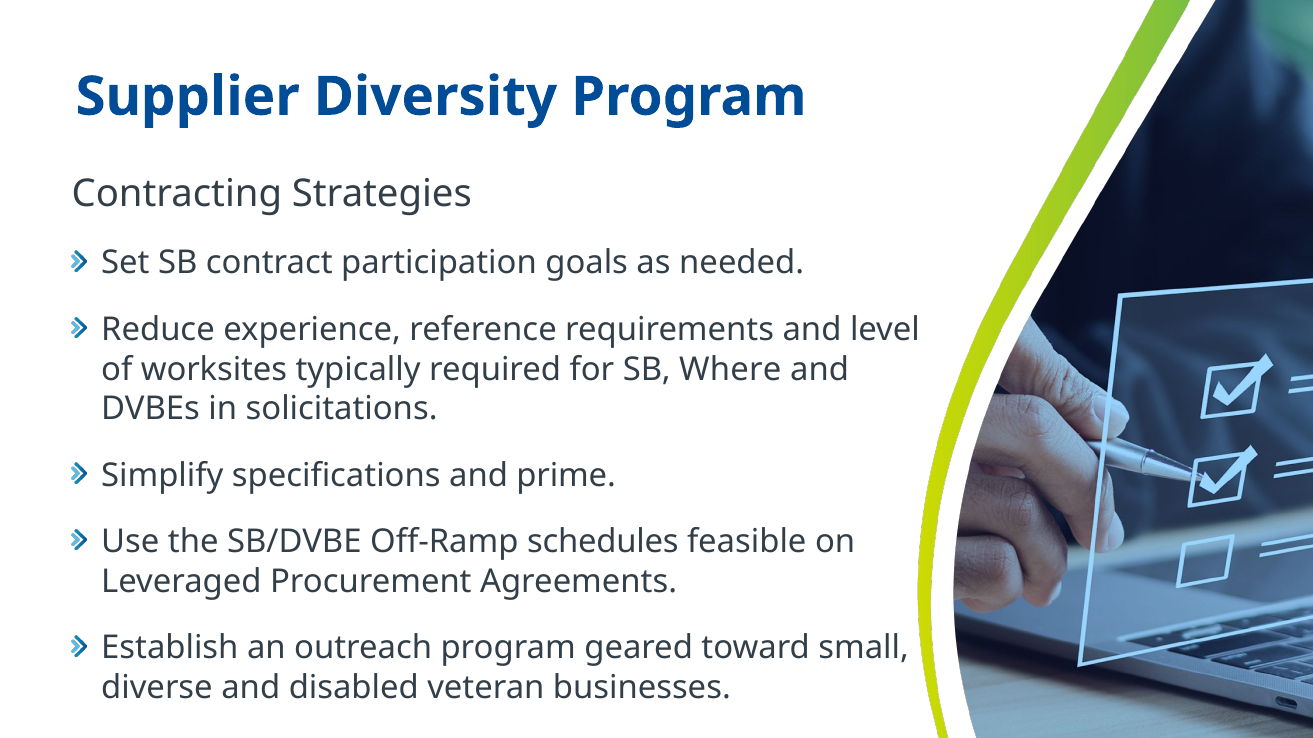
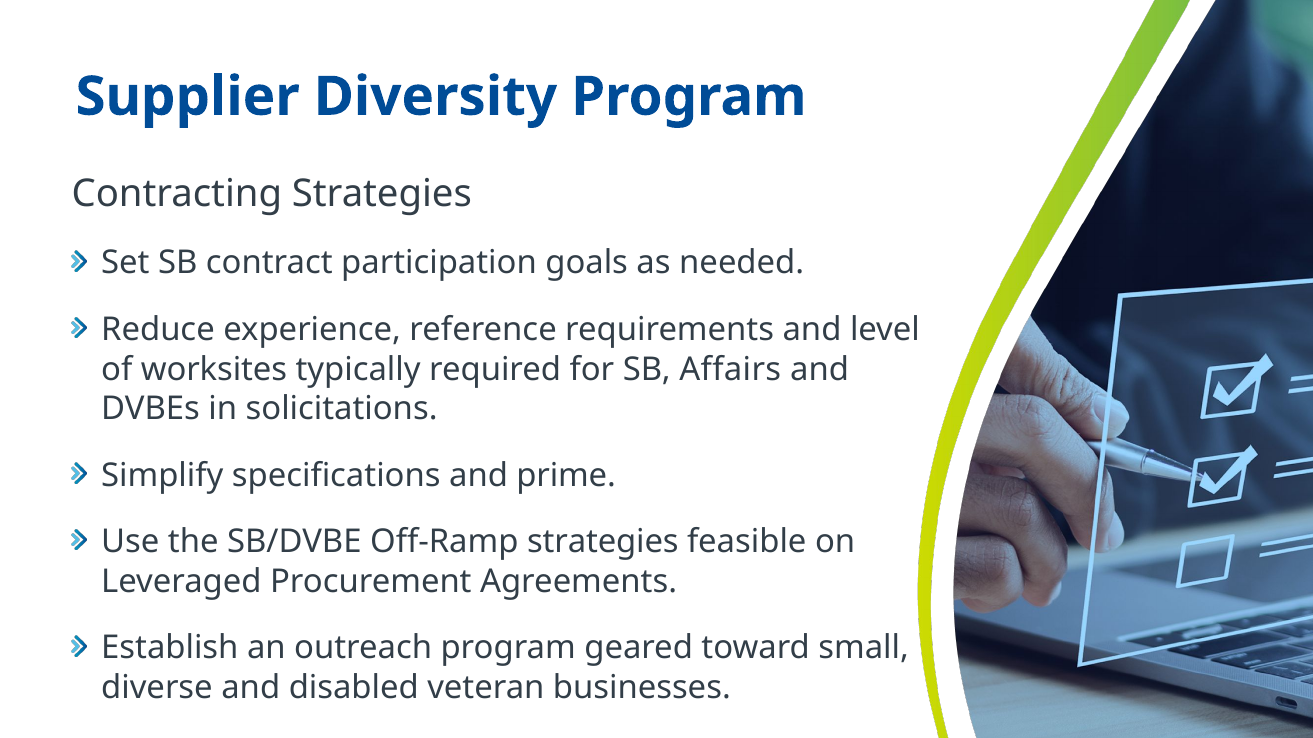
Where: Where -> Affairs
Off-Ramp schedules: schedules -> strategies
